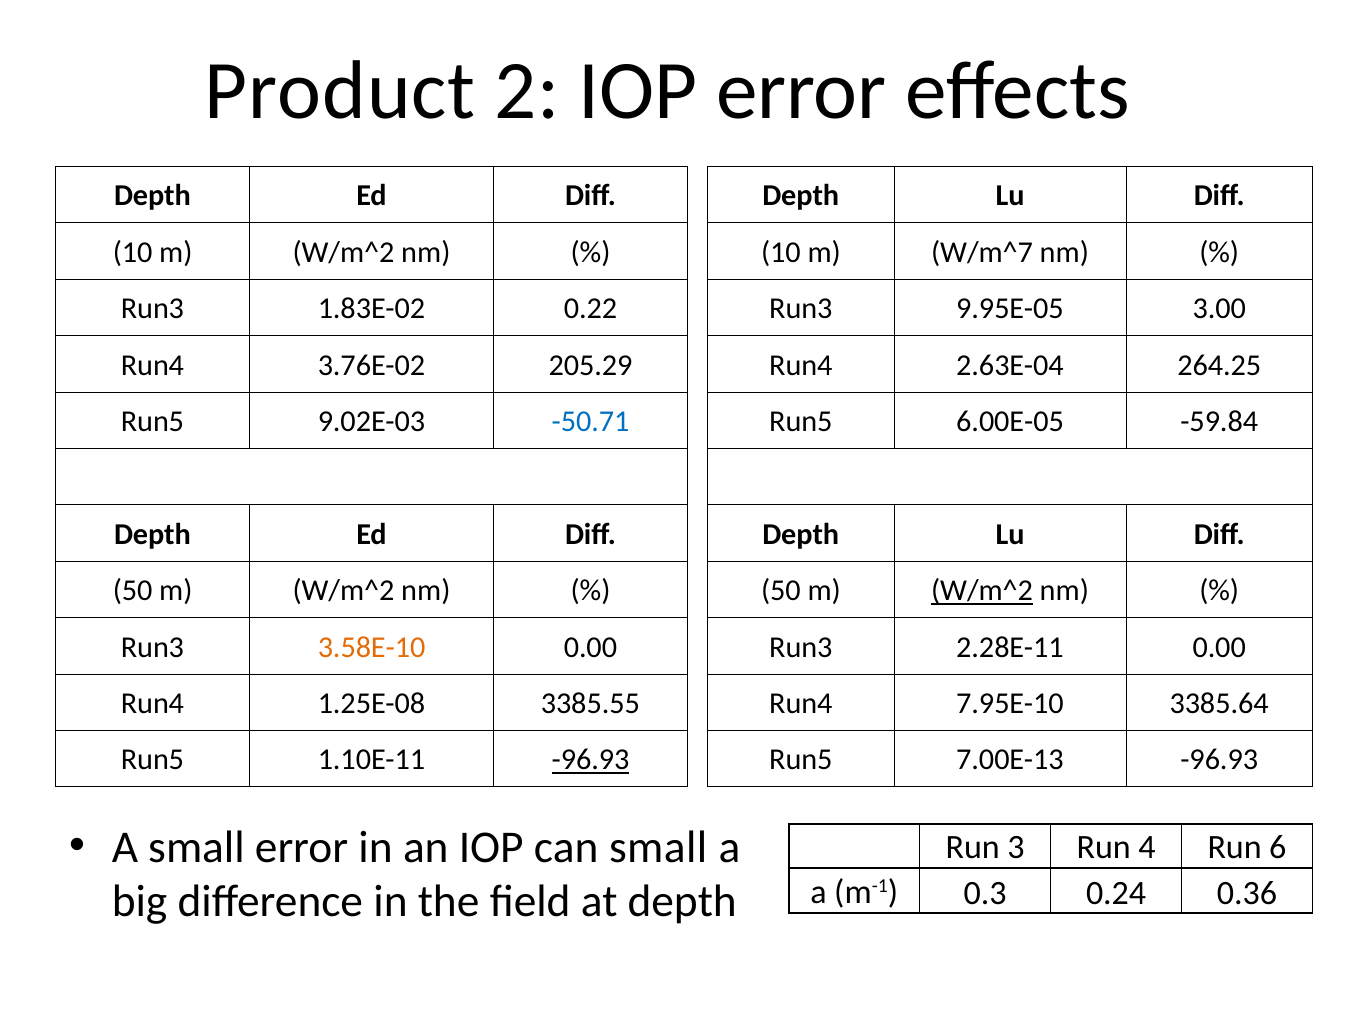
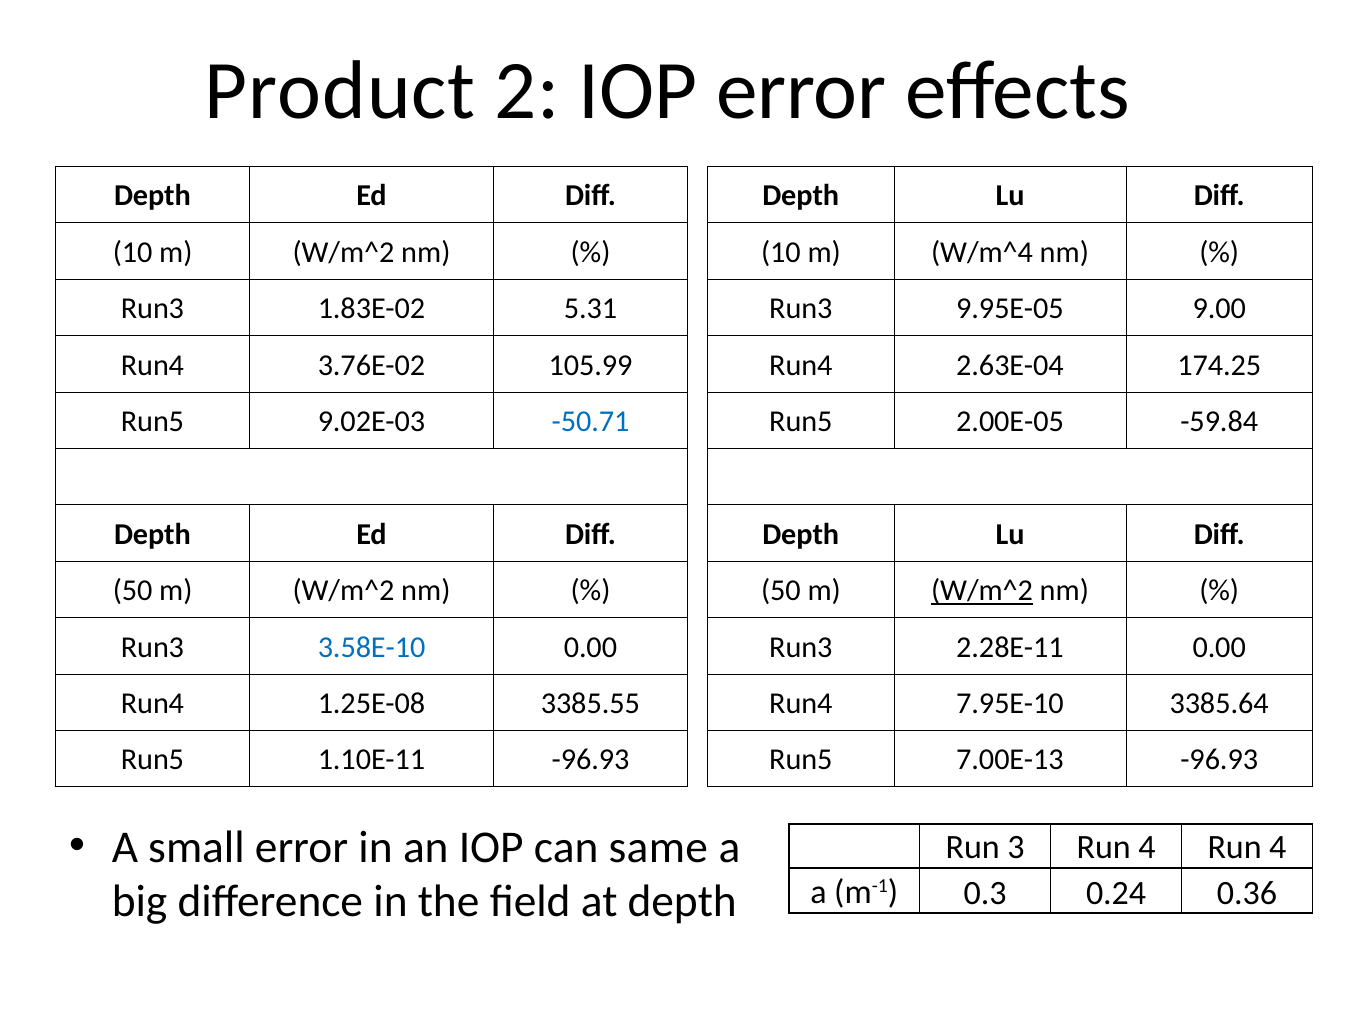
W/m^7: W/m^7 -> W/m^4
0.22: 0.22 -> 5.31
3.00: 3.00 -> 9.00
205.29: 205.29 -> 105.99
264.25: 264.25 -> 174.25
6.00E-05: 6.00E-05 -> 2.00E-05
3.58E-10 colour: orange -> blue
-96.93 at (591, 759) underline: present -> none
can small: small -> same
4 Run 6: 6 -> 4
